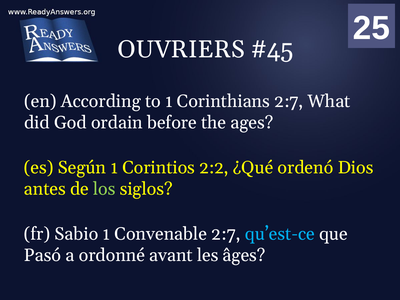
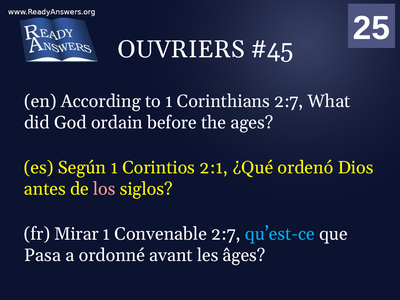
2:2: 2:2 -> 2:1
los colour: light green -> pink
Sabio: Sabio -> Mirar
Pasó: Pasó -> Pasa
